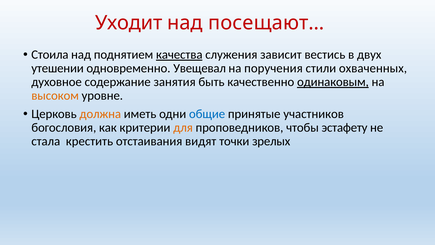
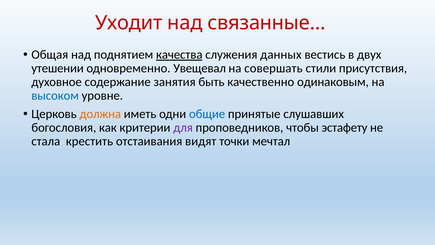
посещают…: посещают… -> связанные…
Стоила: Стоила -> Общая
зависит: зависит -> данных
поручения: поручения -> совершать
охваченных: охваченных -> присутствия
одинаковым underline: present -> none
высоком colour: orange -> blue
участников: участников -> слушавших
для colour: orange -> purple
зрелых: зрелых -> мечтал
